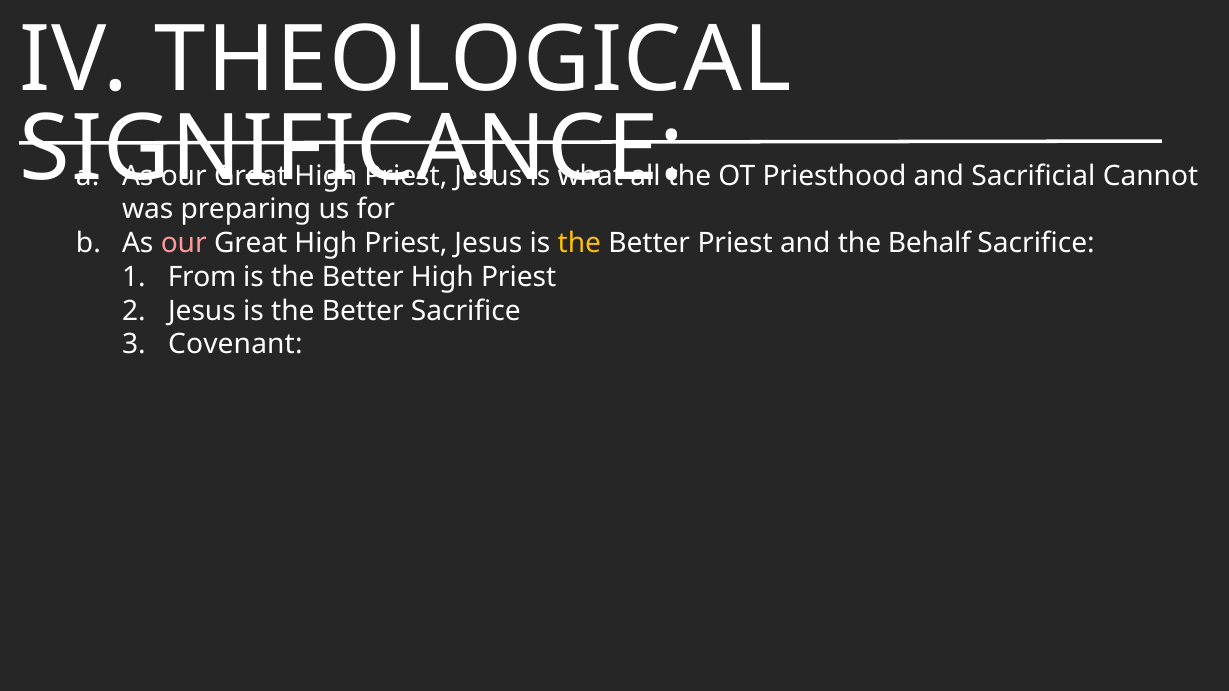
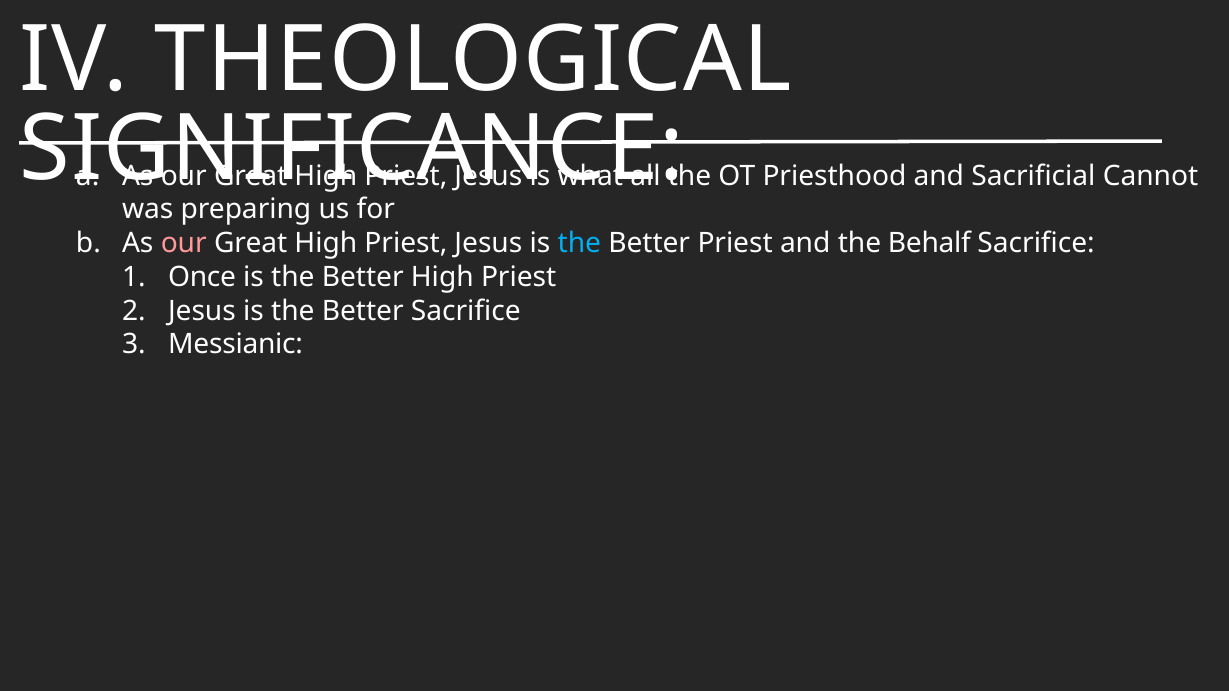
the at (579, 243) colour: yellow -> light blue
From: From -> Once
Covenant: Covenant -> Messianic
